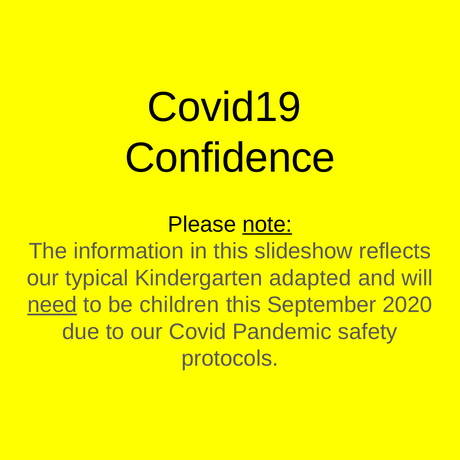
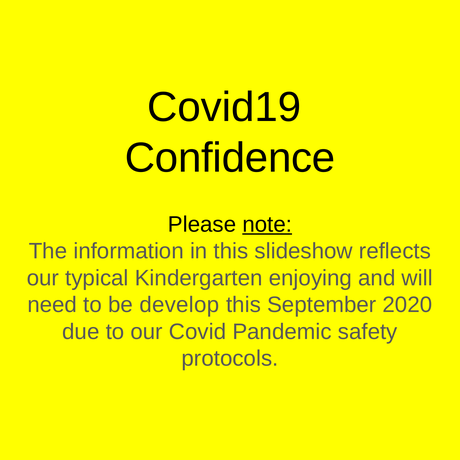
adapted: adapted -> enjoying
need underline: present -> none
children: children -> develop
